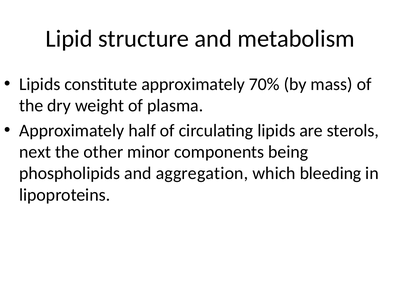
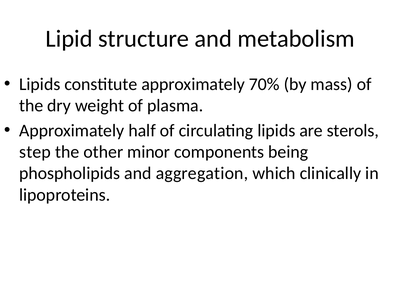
next: next -> step
bleeding: bleeding -> clinically
